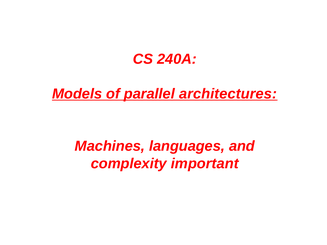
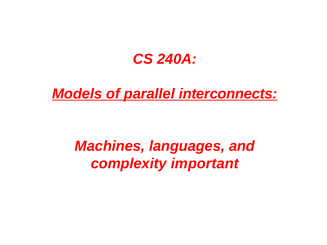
architectures: architectures -> interconnects
